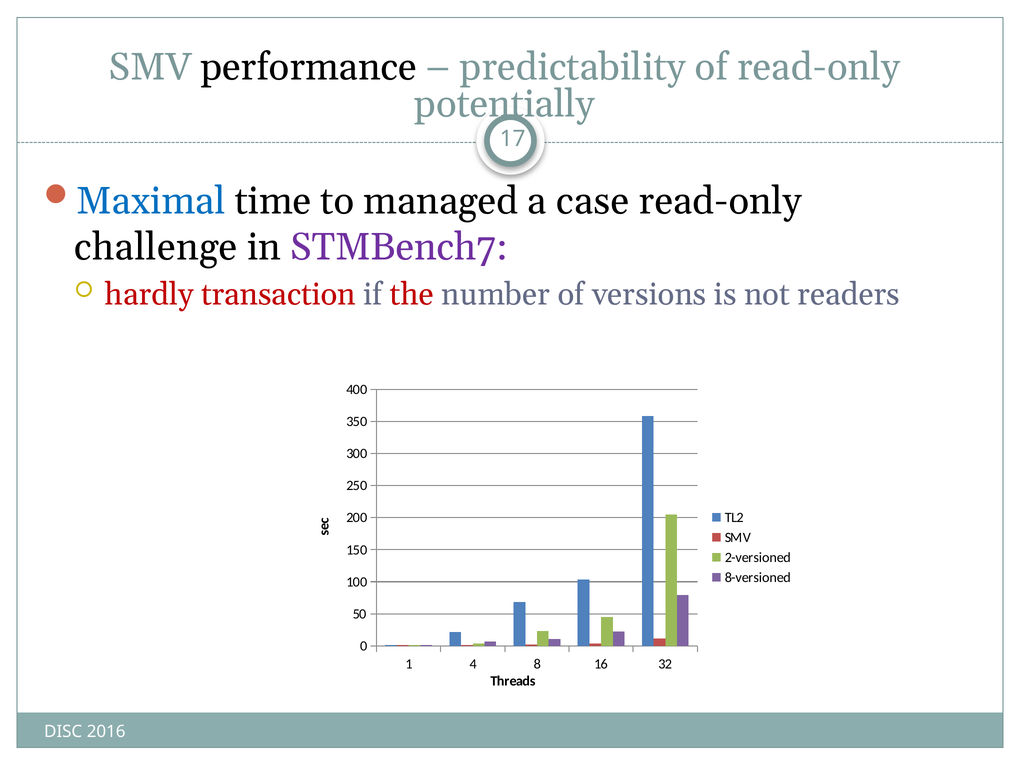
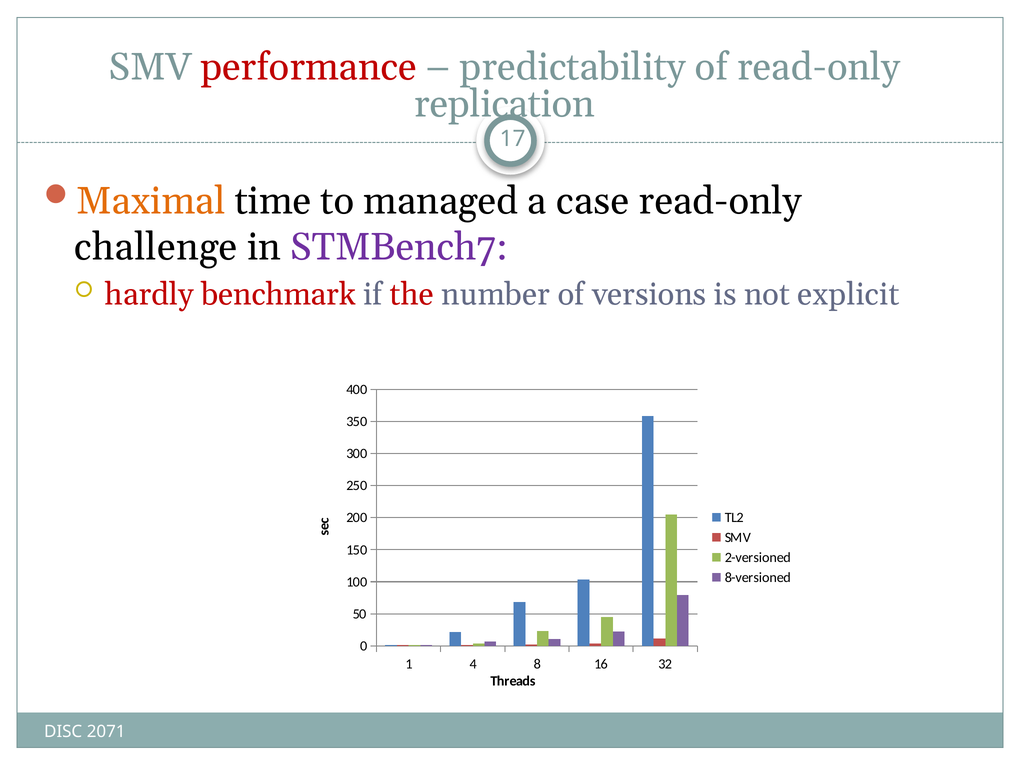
performance colour: black -> red
potentially: potentially -> replication
Maximal colour: blue -> orange
transaction: transaction -> benchmark
readers: readers -> explicit
2016: 2016 -> 2071
